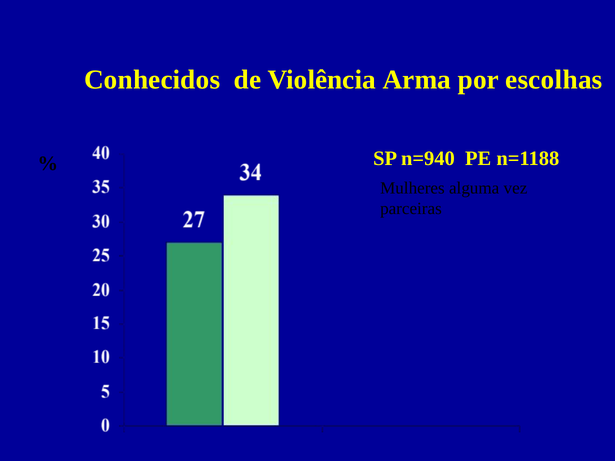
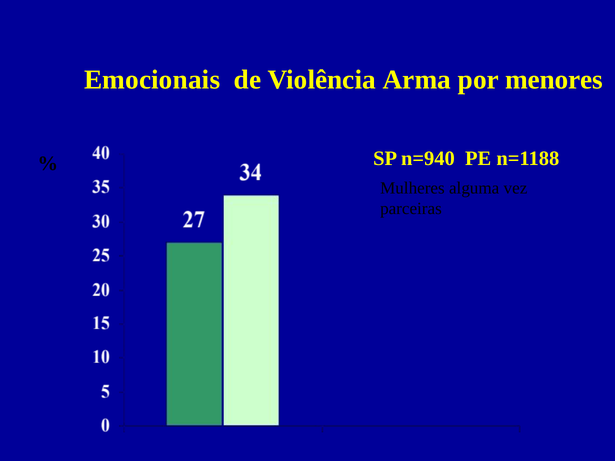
Conhecidos: Conhecidos -> Emocionais
escolhas: escolhas -> menores
